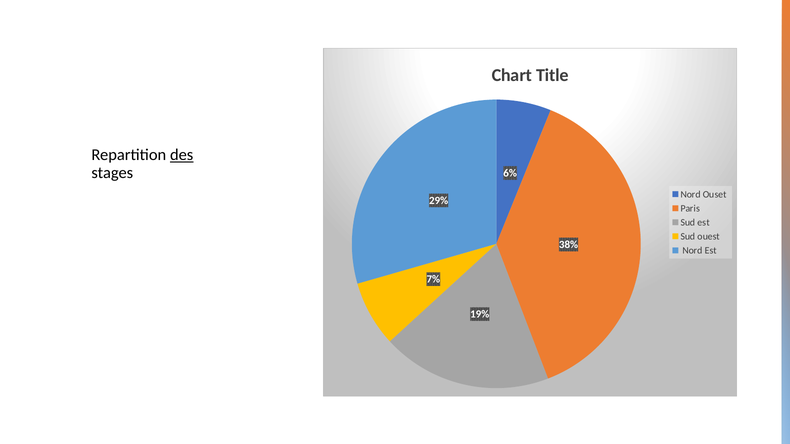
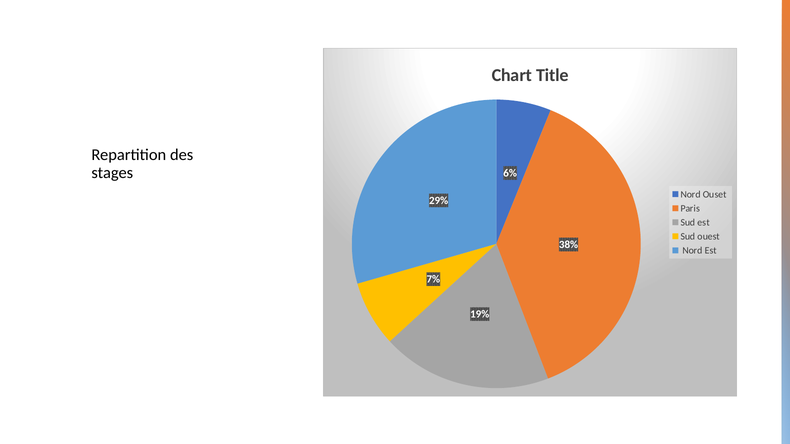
des underline: present -> none
